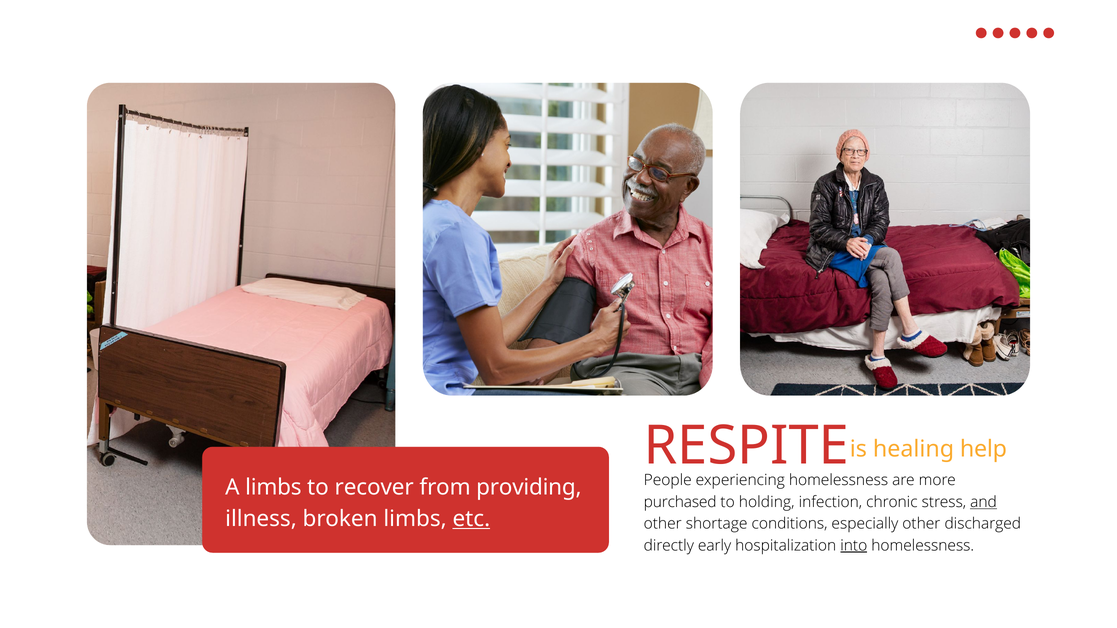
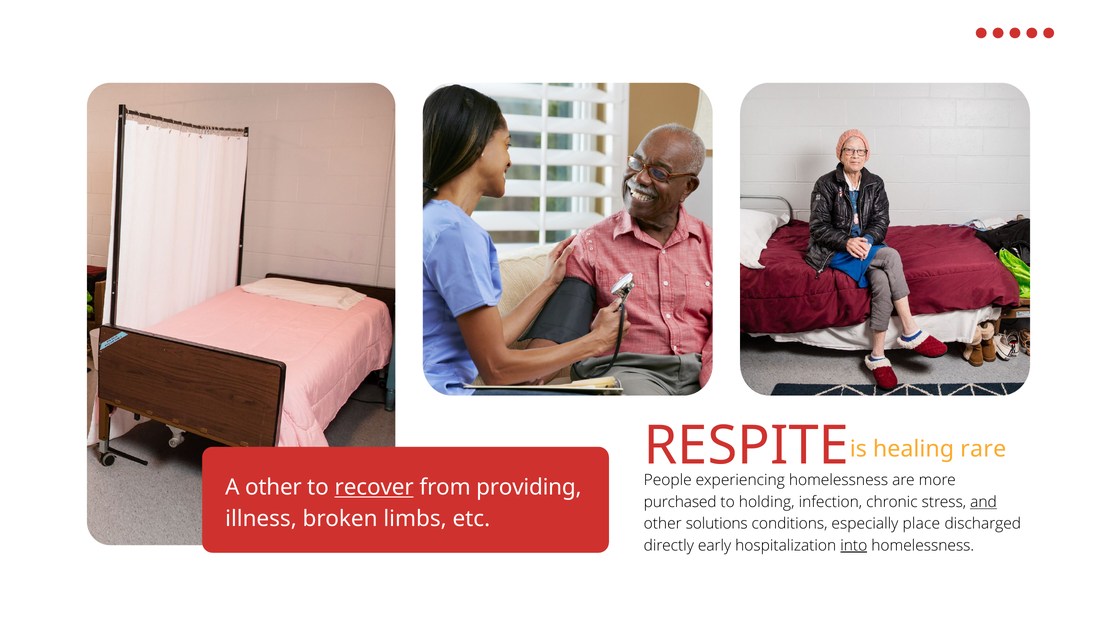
help: help -> rare
A limbs: limbs -> other
recover underline: none -> present
etc underline: present -> none
shortage: shortage -> solutions
especially other: other -> place
